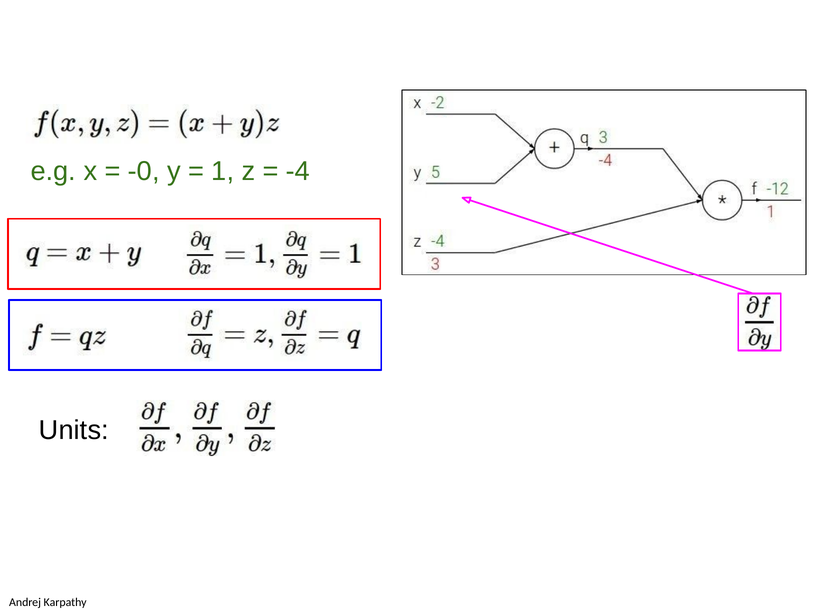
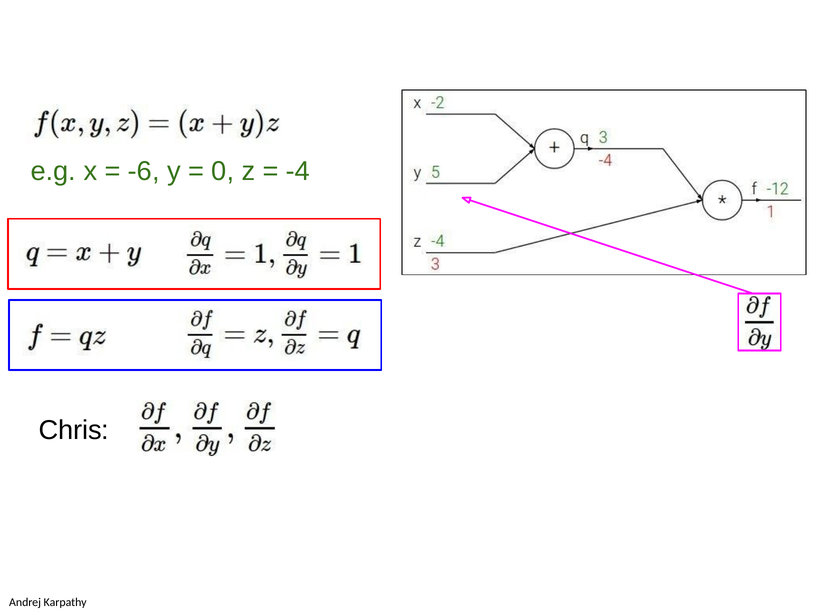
-0: -0 -> -6
1: 1 -> 0
Units: Units -> Chris
